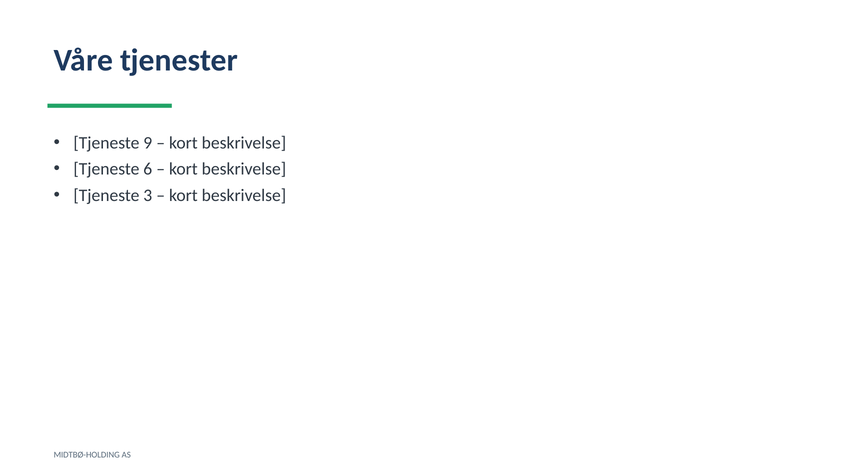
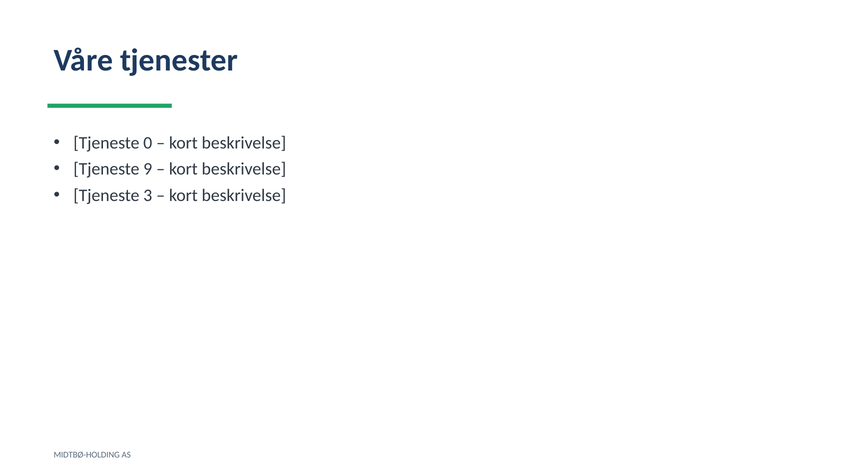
9: 9 -> 0
6: 6 -> 9
